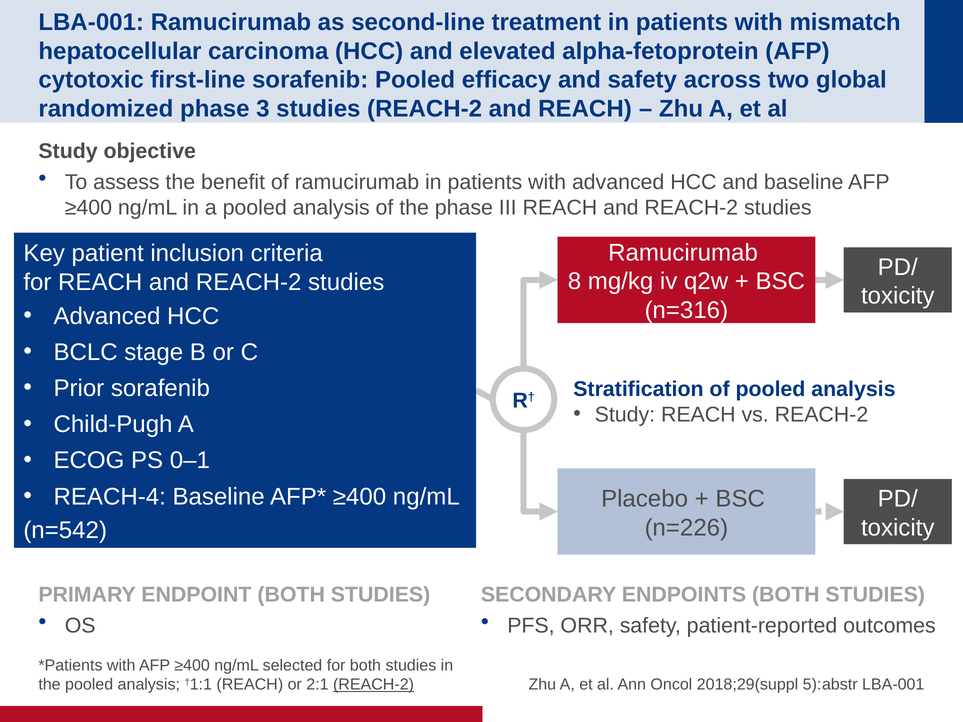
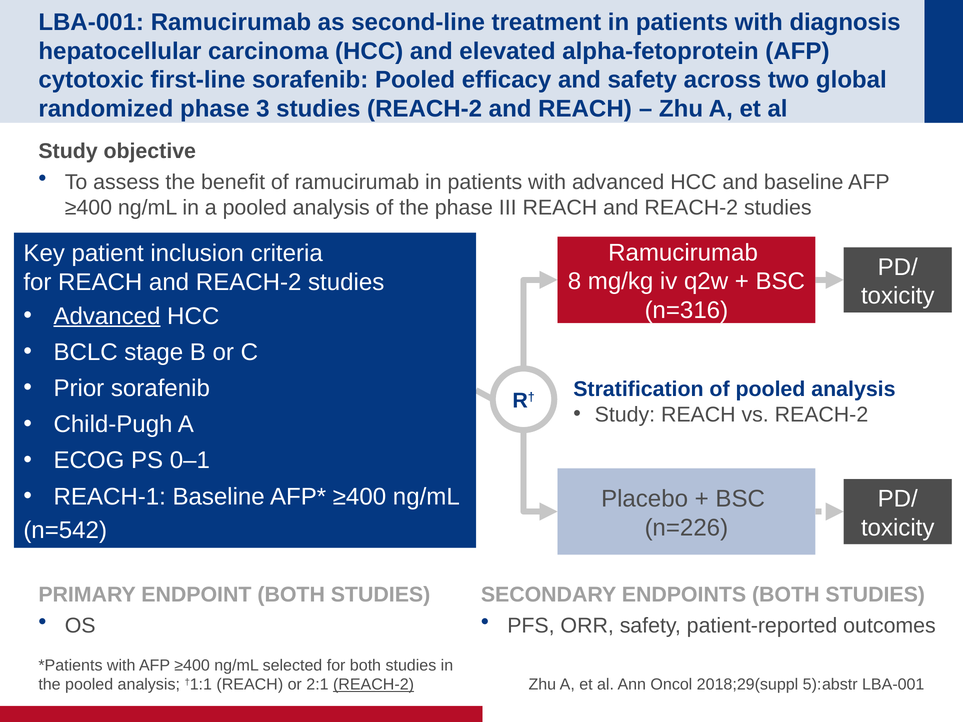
mismatch: mismatch -> diagnosis
Advanced at (107, 316) underline: none -> present
REACH-4: REACH-4 -> REACH-1
